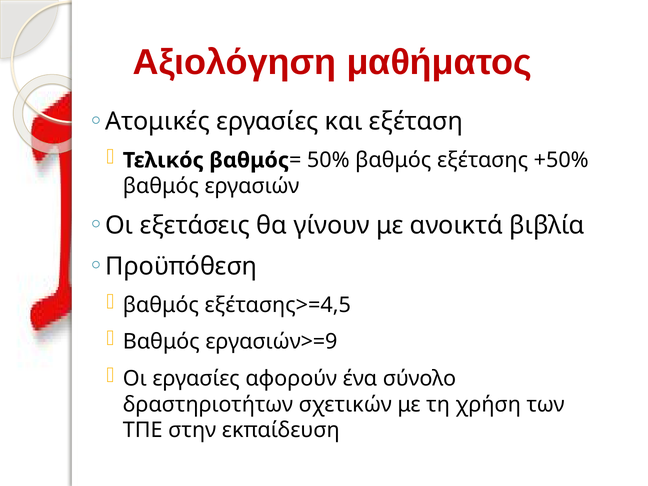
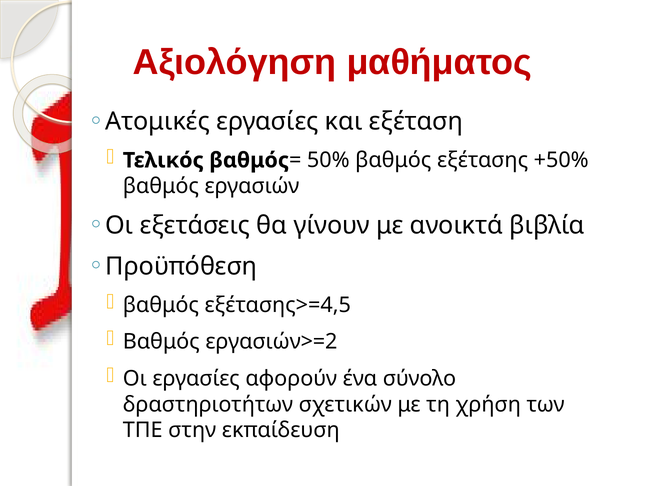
εργασιών>=9: εργασιών>=9 -> εργασιών>=2
